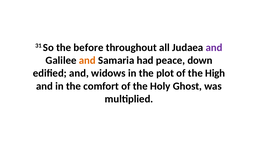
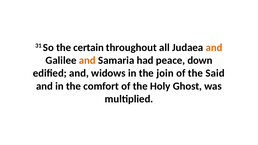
before: before -> certain
and at (214, 48) colour: purple -> orange
plot: plot -> join
High: High -> Said
